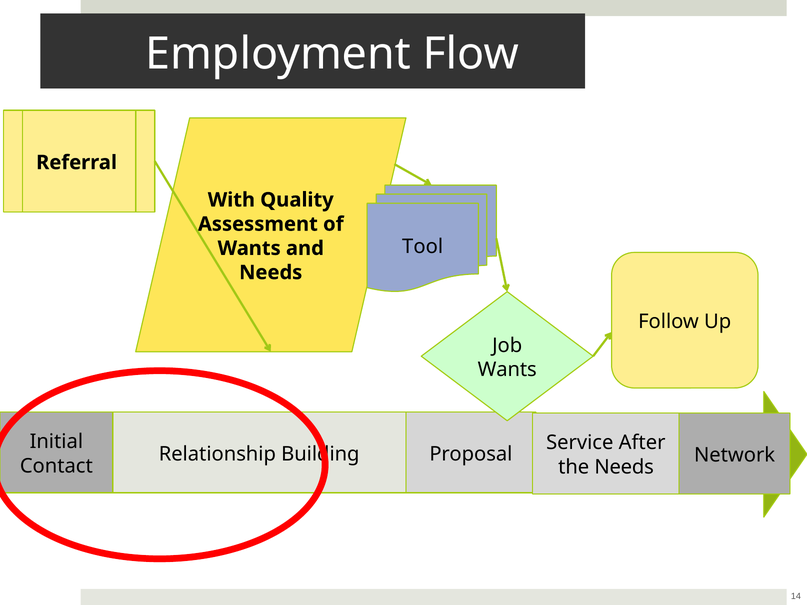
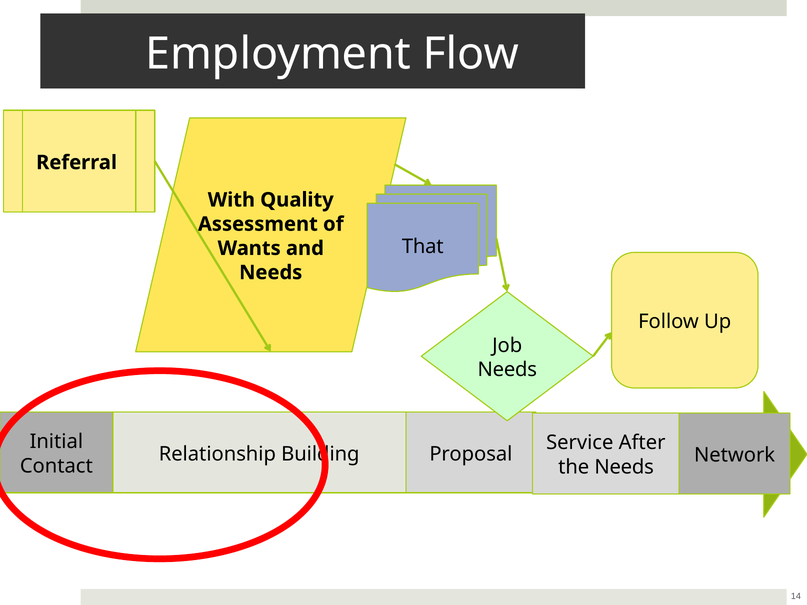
Tool: Tool -> That
Wants at (507, 370): Wants -> Needs
